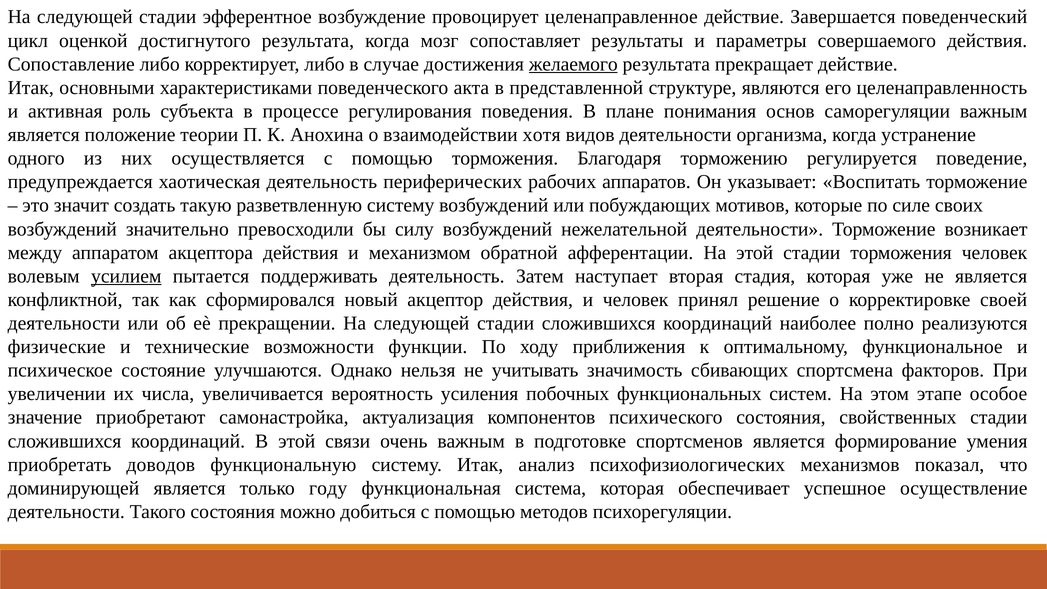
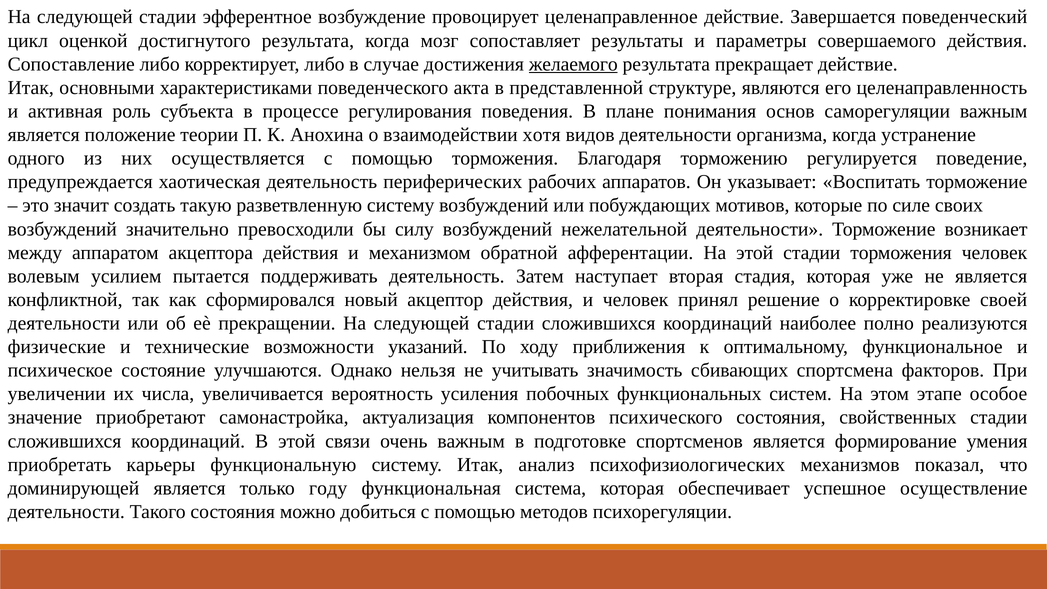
усилием underline: present -> none
функции: функции -> указаний
доводов: доводов -> карьеры
